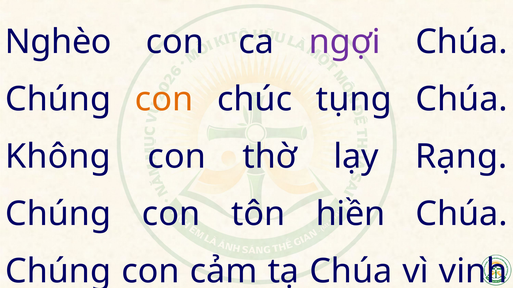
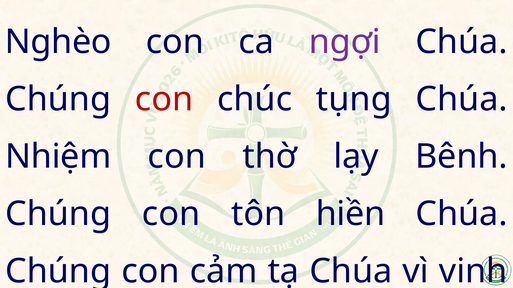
con at (164, 99) colour: orange -> red
Không: Không -> Nhiệm
Rạng: Rạng -> Bênh
